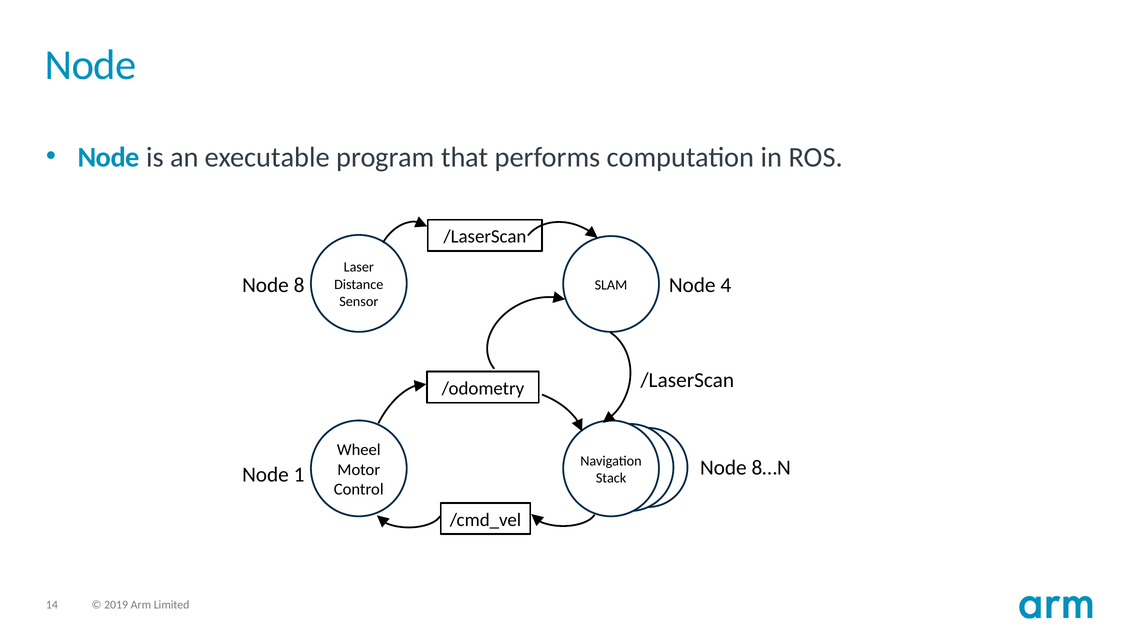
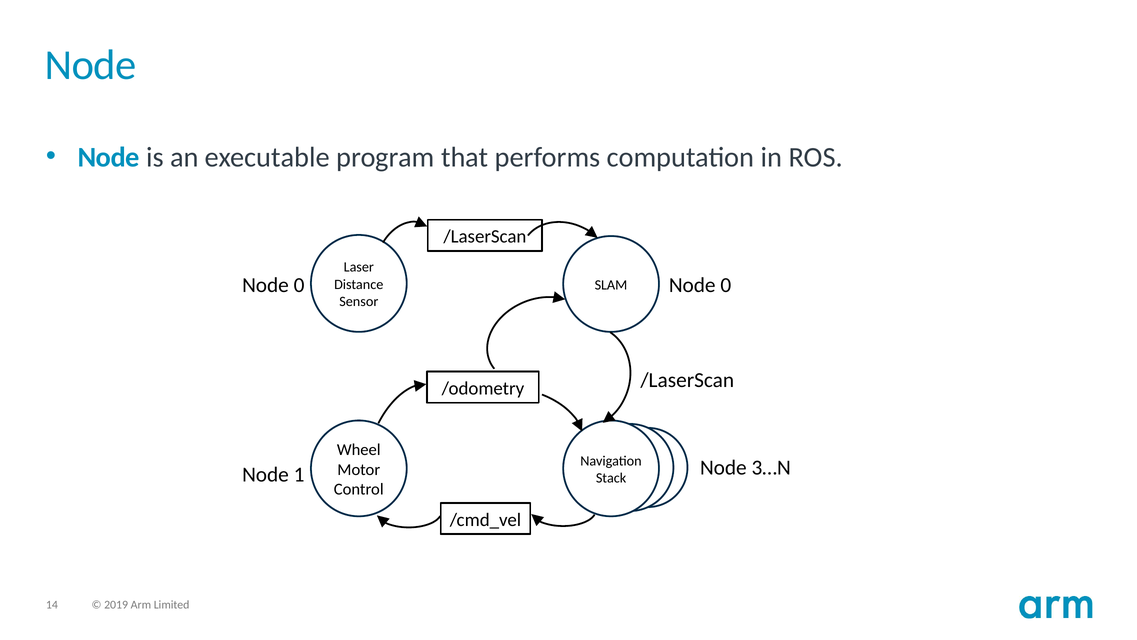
8 at (299, 285): 8 -> 0
4 at (726, 285): 4 -> 0
8…N: 8…N -> 3…N
